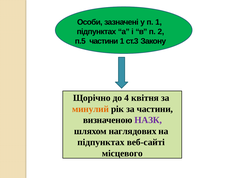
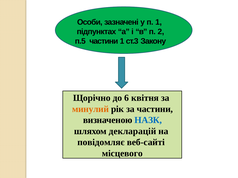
4: 4 -> 6
НАЗК colour: purple -> blue
наглядових: наглядових -> декларацій
підпунктах at (101, 143): підпунктах -> повідомляє
